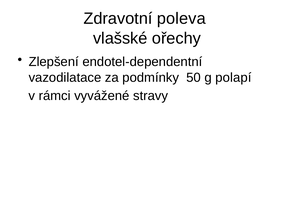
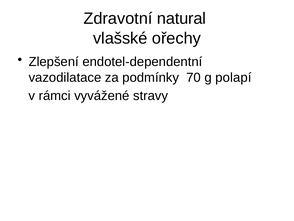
poleva: poleva -> natural
50: 50 -> 70
